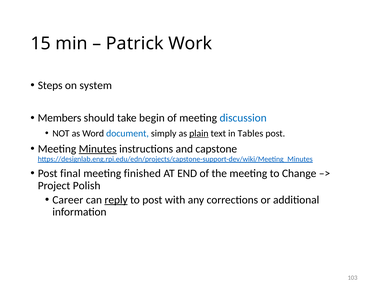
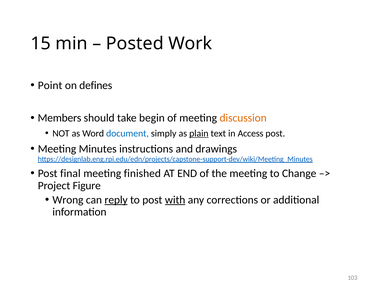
Patrick: Patrick -> Posted
Steps: Steps -> Point
system: system -> defines
discussion colour: blue -> orange
Tables: Tables -> Access
Minutes underline: present -> none
capstone: capstone -> drawings
Polish: Polish -> Figure
Career: Career -> Wrong
with underline: none -> present
